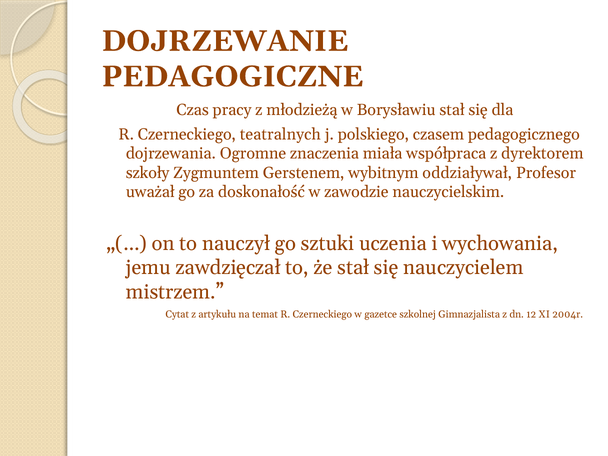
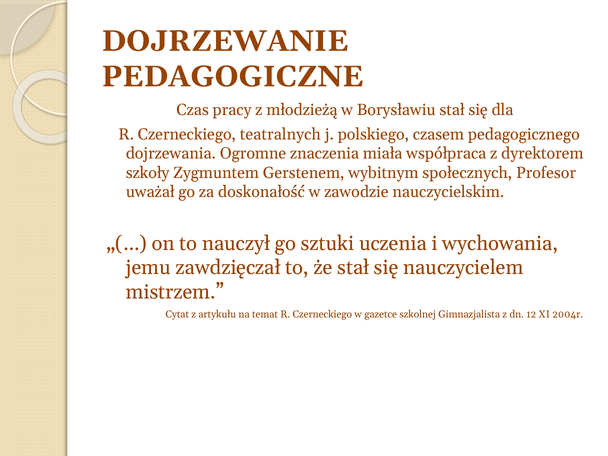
oddziaływał: oddziaływał -> społecznych
